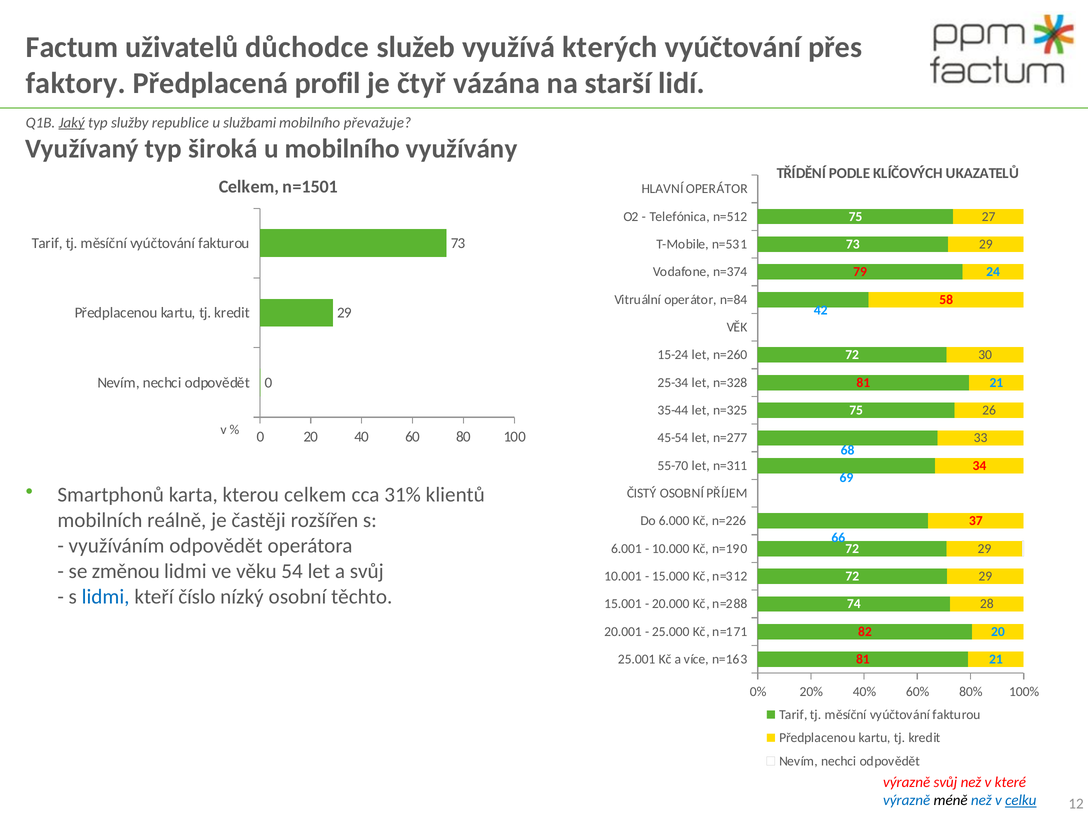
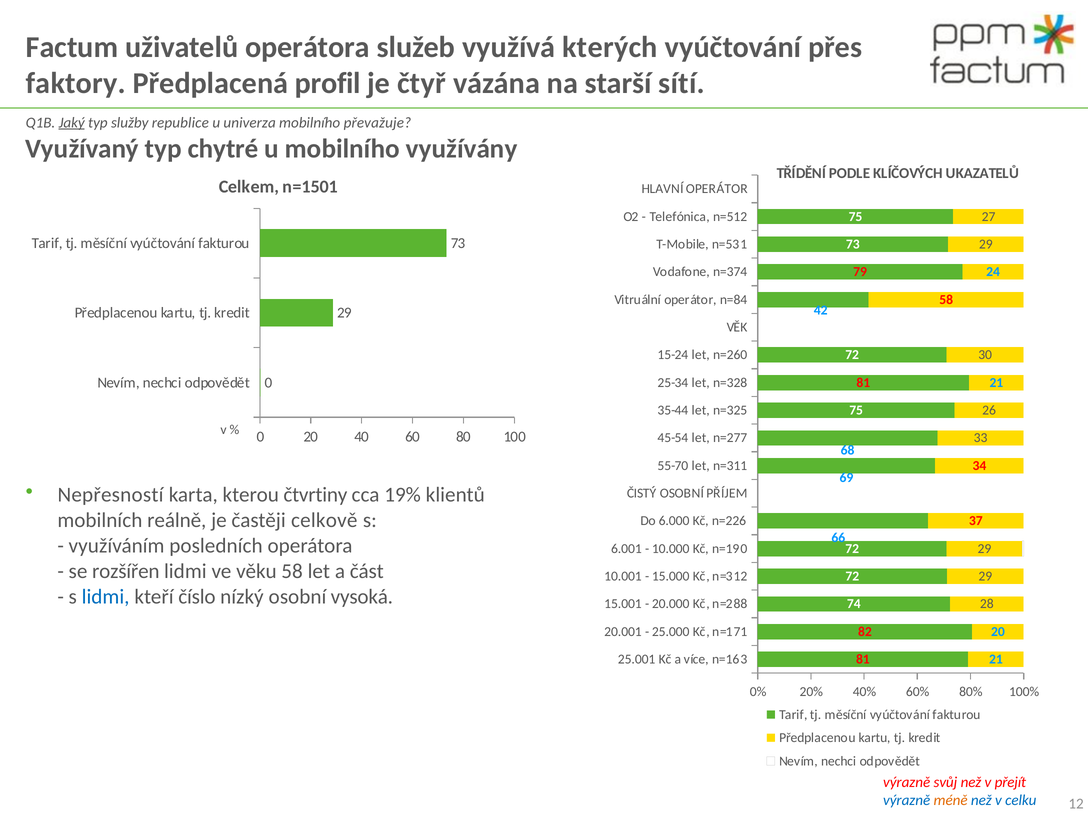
uživatelů důchodce: důchodce -> operátora
lidí: lidí -> sítí
službami: službami -> univerza
široká: široká -> chytré
Smartphonů: Smartphonů -> Nepřesností
kterou celkem: celkem -> čtvrtiny
31%: 31% -> 19%
rozšířen: rozšířen -> celkově
využíváním odpovědět: odpovědět -> posledních
změnou: změnou -> rozšířen
věku 54: 54 -> 58
a svůj: svůj -> část
těchto: těchto -> vysoká
které: které -> přejít
méně colour: black -> orange
celku underline: present -> none
